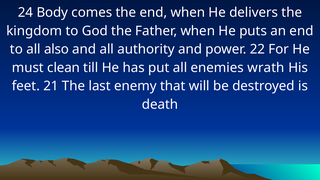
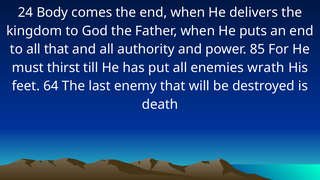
all also: also -> that
22: 22 -> 85
clean: clean -> thirst
21: 21 -> 64
